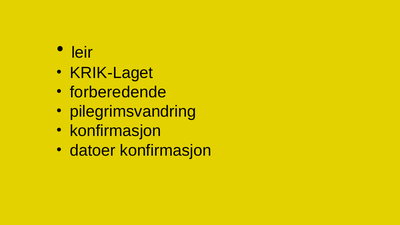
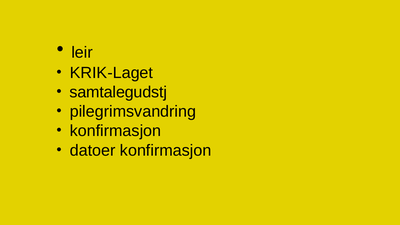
forberedende: forberedende -> samtalegudstj
